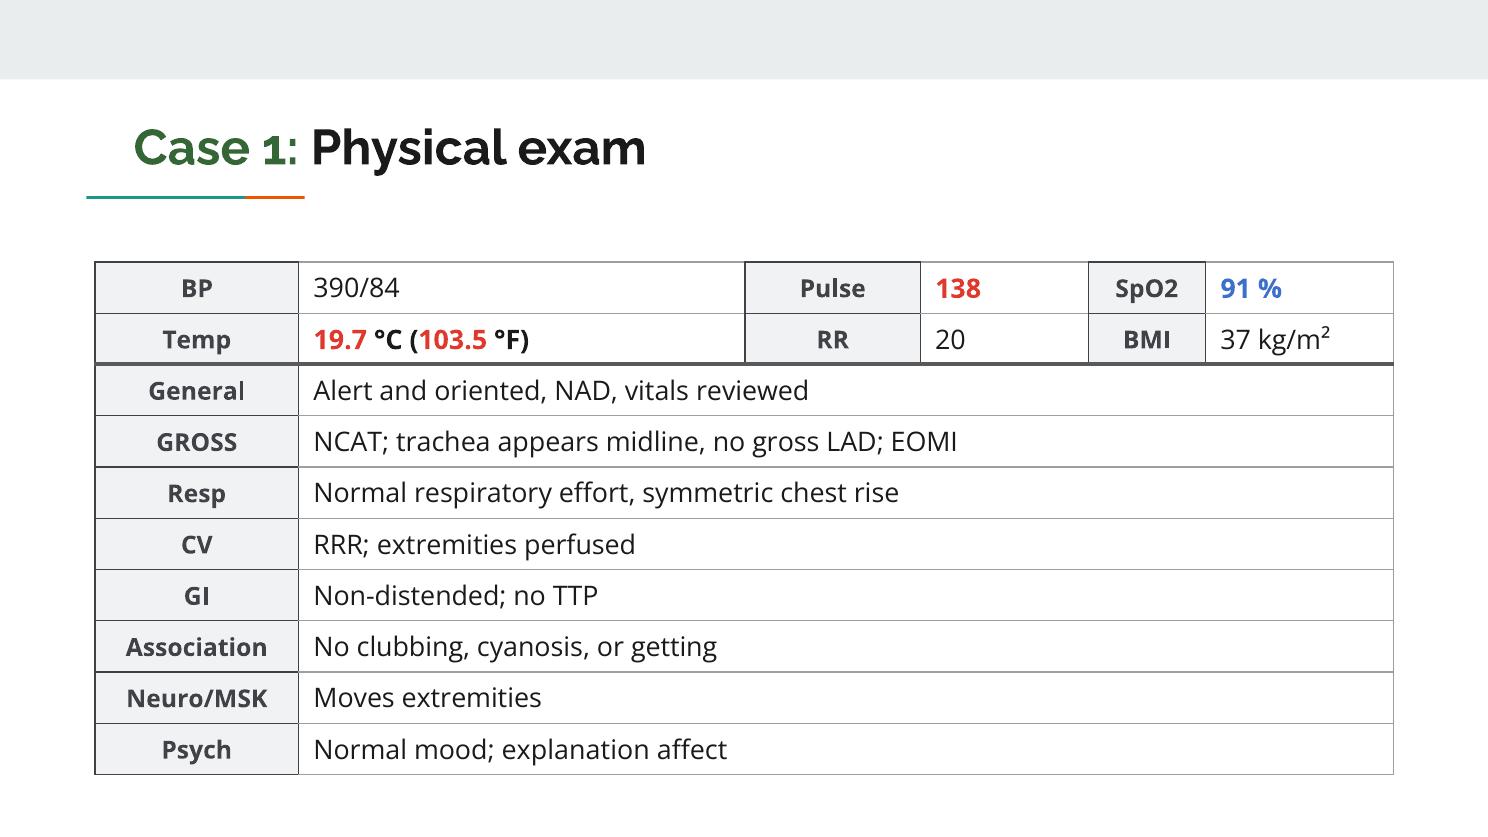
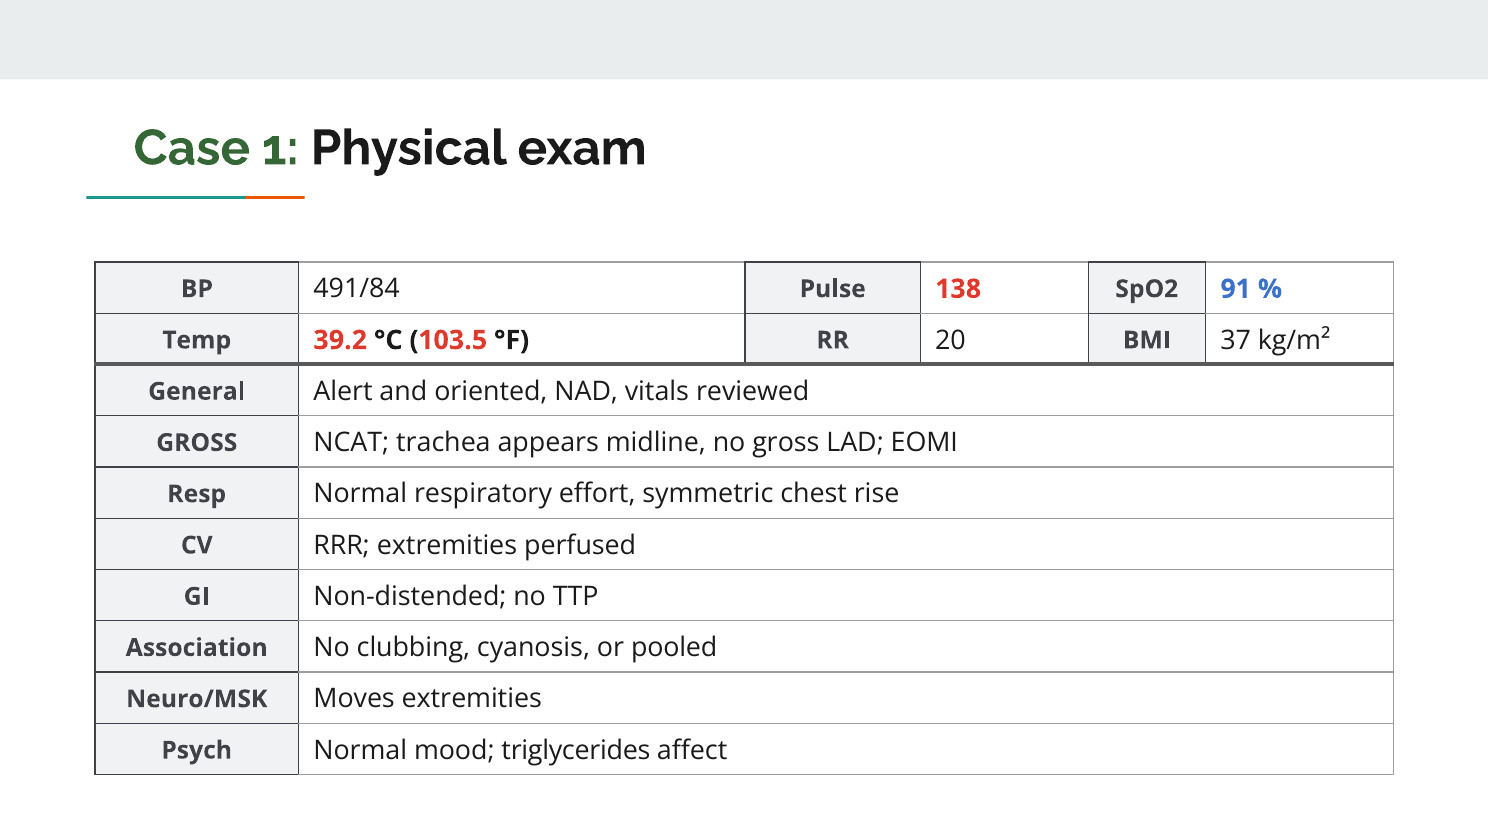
390/84: 390/84 -> 491/84
19.7: 19.7 -> 39.2
getting: getting -> pooled
explanation: explanation -> triglycerides
